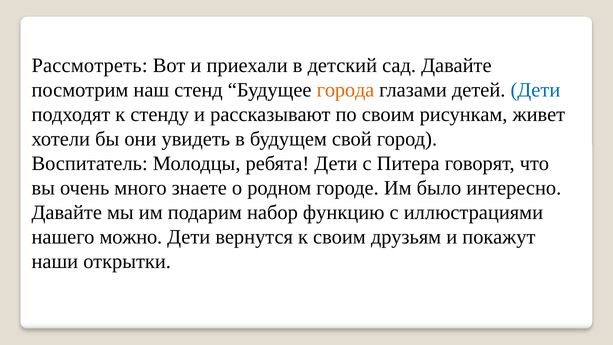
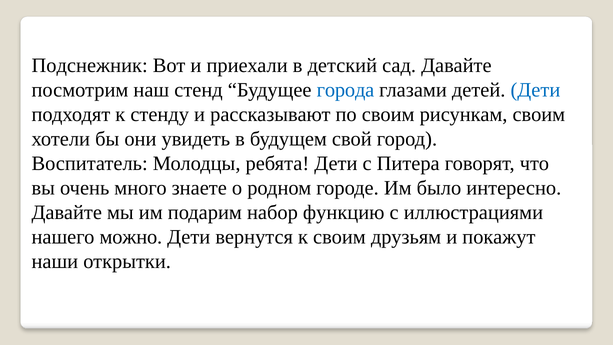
Рассмотреть: Рассмотреть -> Подснежник
города colour: orange -> blue
рисункам живет: живет -> своим
